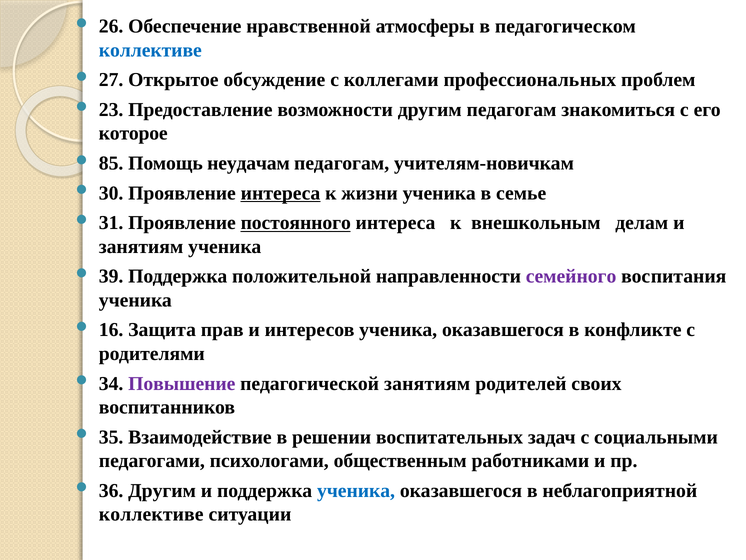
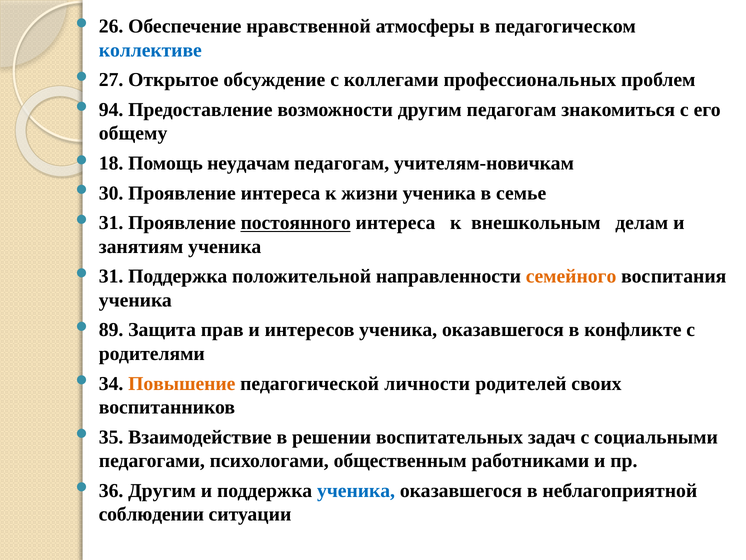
23: 23 -> 94
которое: которое -> общему
85: 85 -> 18
интереса underline: present -> none
39 at (111, 276): 39 -> 31
семейного colour: purple -> orange
16: 16 -> 89
Повышение colour: purple -> orange
педагогической занятиям: занятиям -> личности
коллективе at (151, 514): коллективе -> соблюдении
